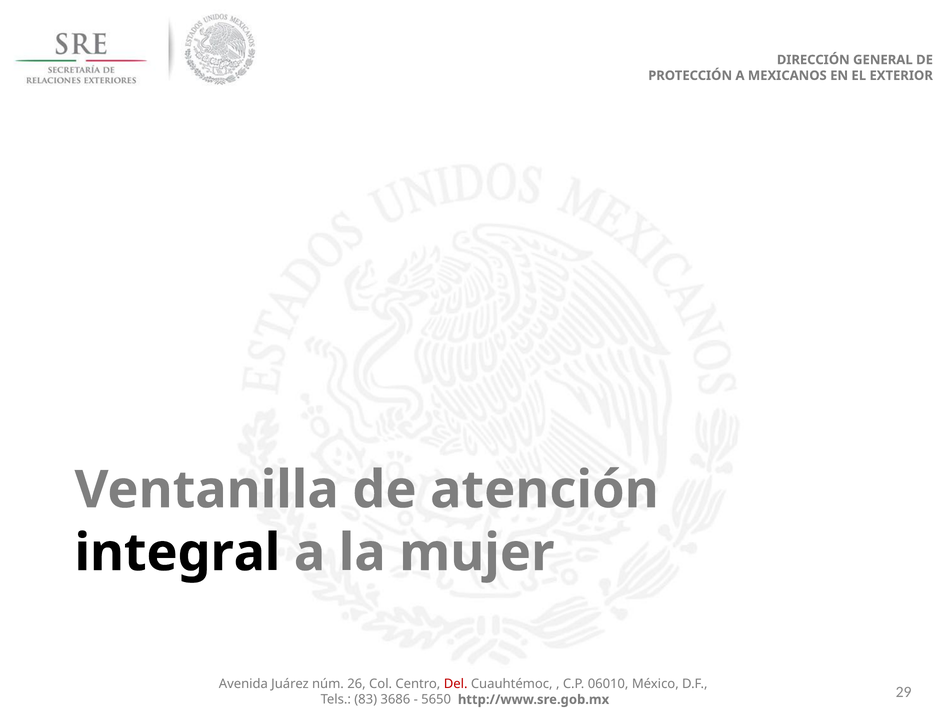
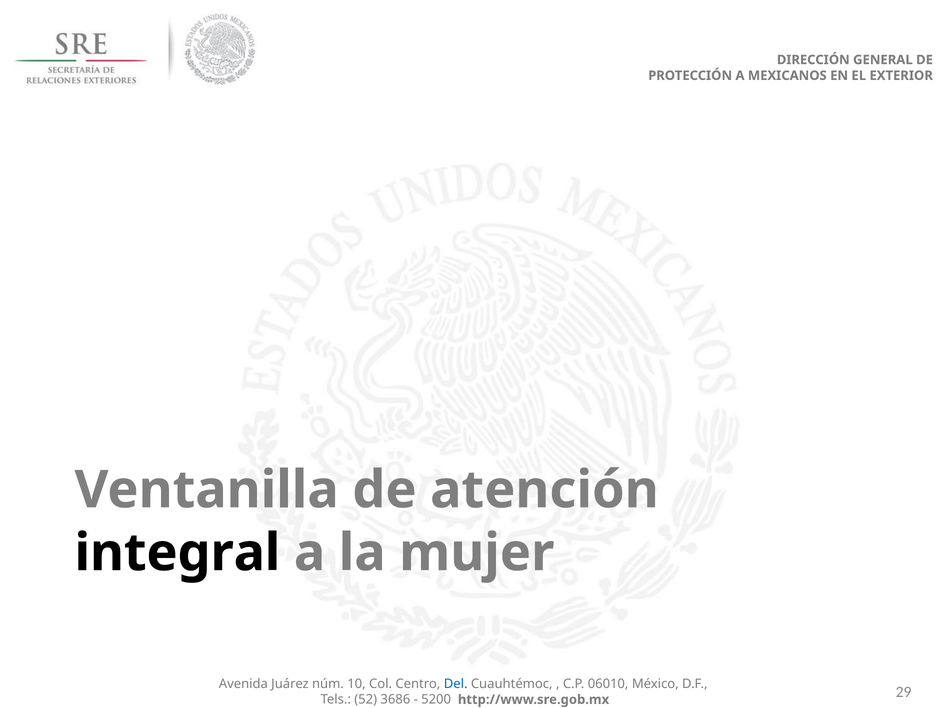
26: 26 -> 10
Del colour: red -> blue
83: 83 -> 52
5650: 5650 -> 5200
